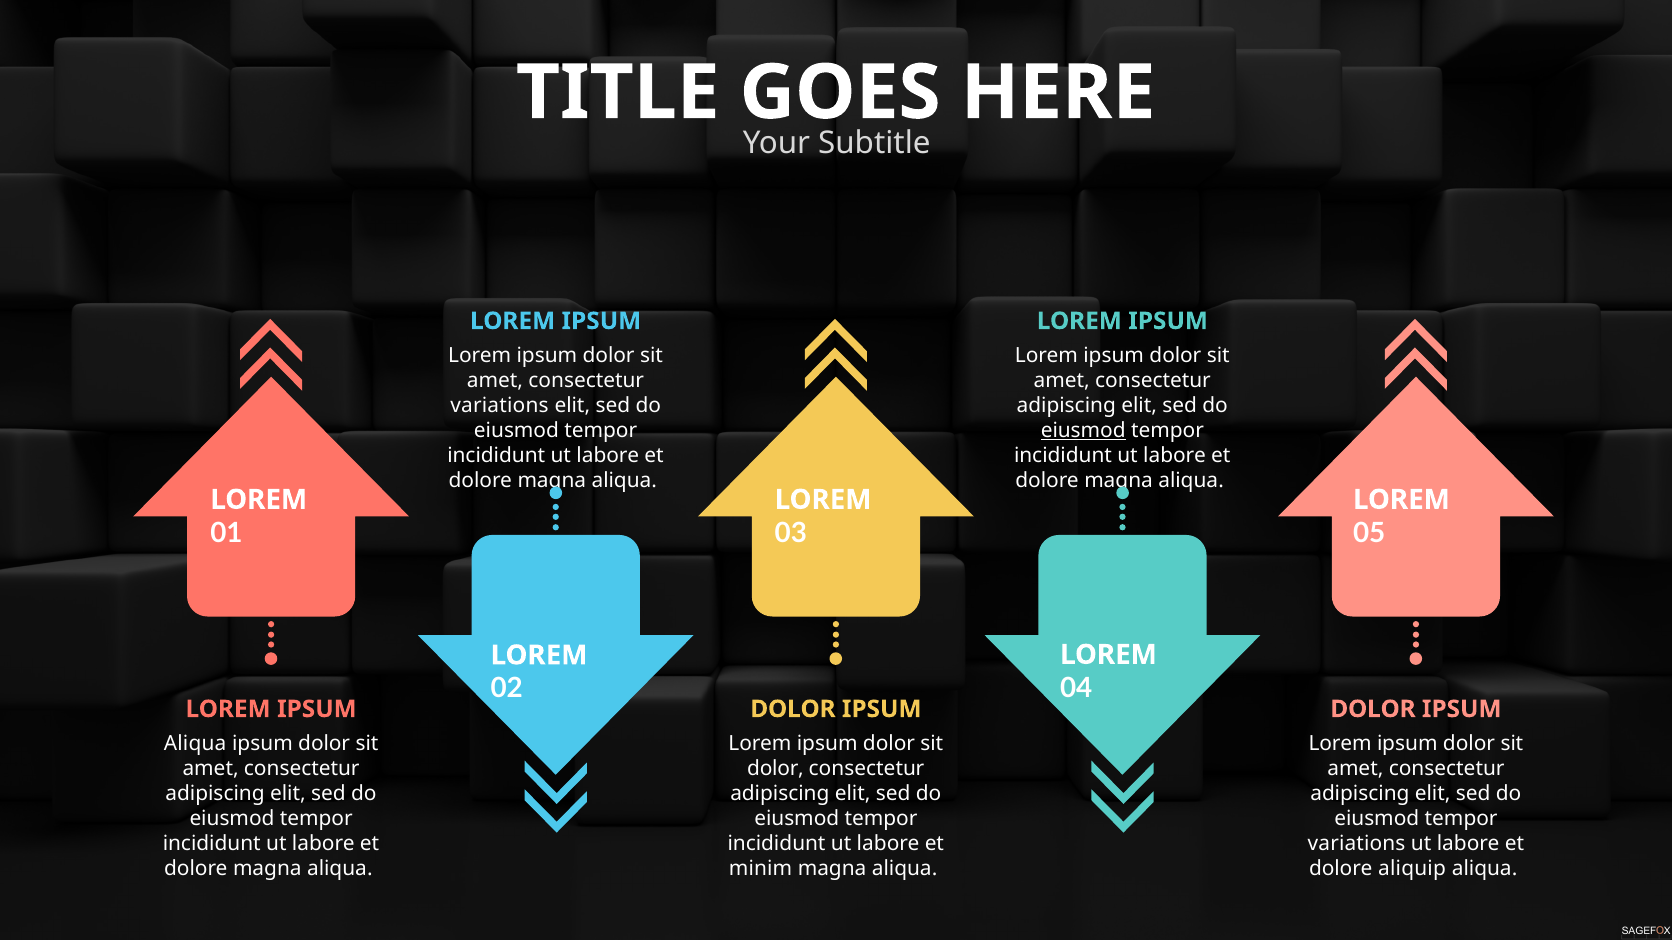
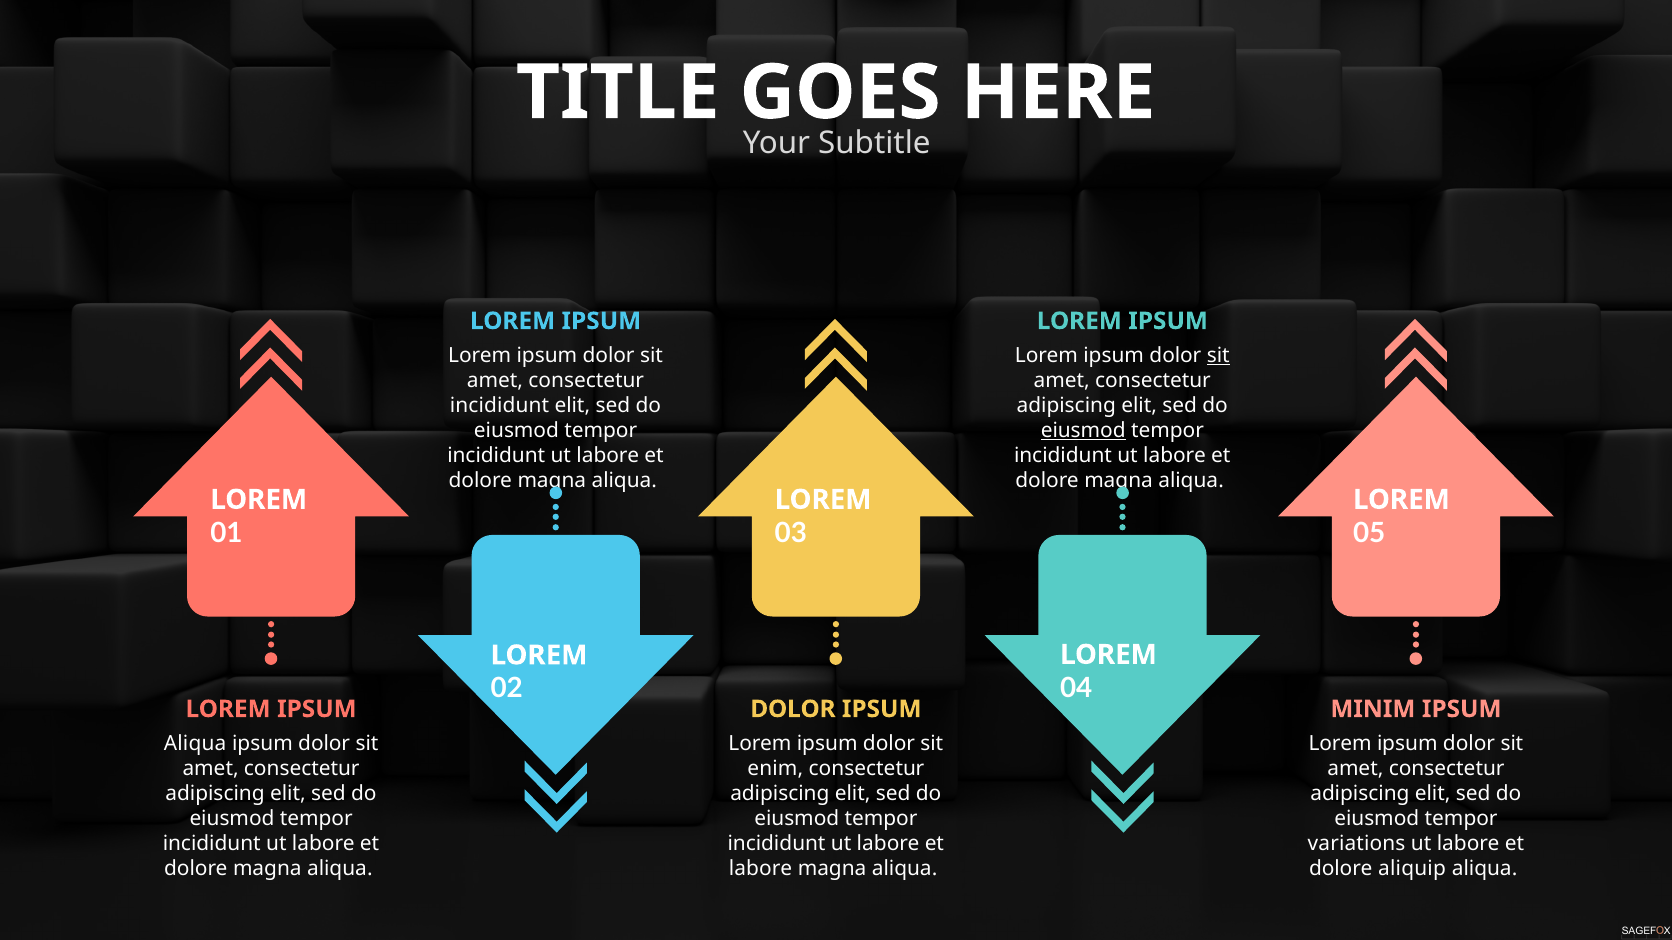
sit at (1218, 355) underline: none -> present
variations at (499, 406): variations -> incididunt
DOLOR at (1373, 709): DOLOR -> MINIM
dolor at (775, 769): dolor -> enim
minim at (761, 869): minim -> labore
